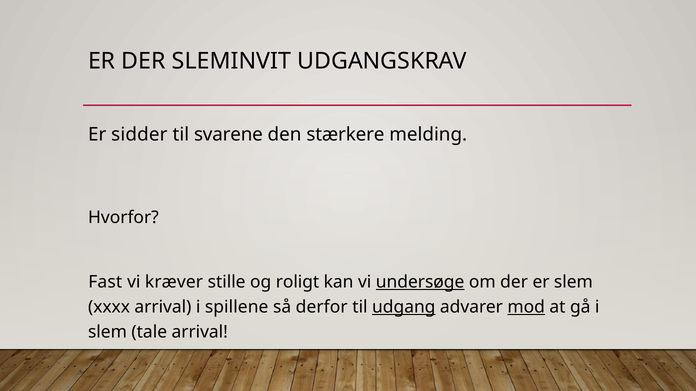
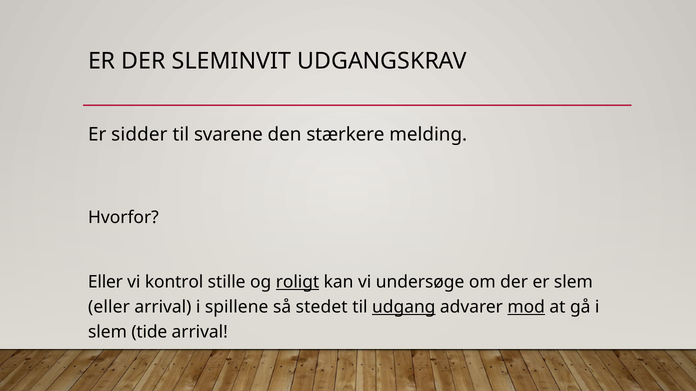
Fast at (105, 283): Fast -> Eller
kræver: kræver -> kontrol
roligt underline: none -> present
undersøge underline: present -> none
xxxx at (109, 308): xxxx -> eller
derfor: derfor -> stedet
tale: tale -> tide
